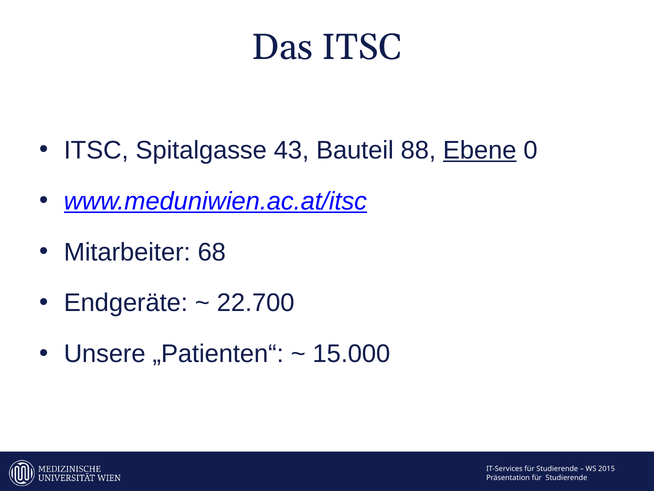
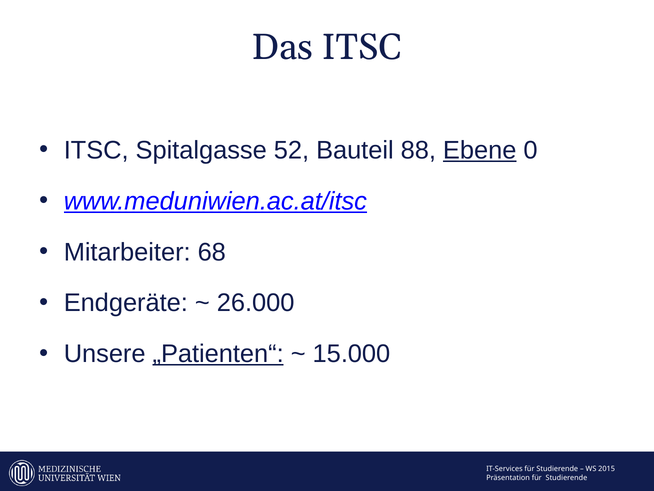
43: 43 -> 52
22.700: 22.700 -> 26.000
„Patienten“ underline: none -> present
